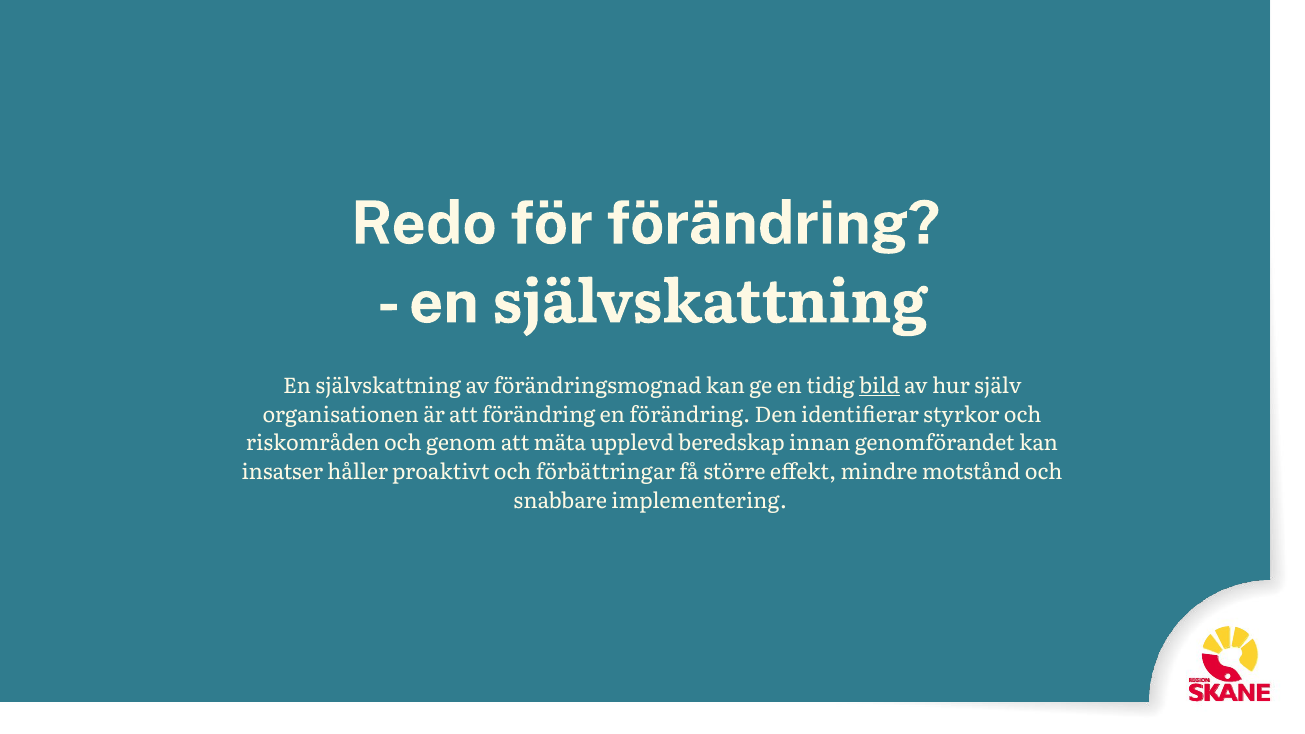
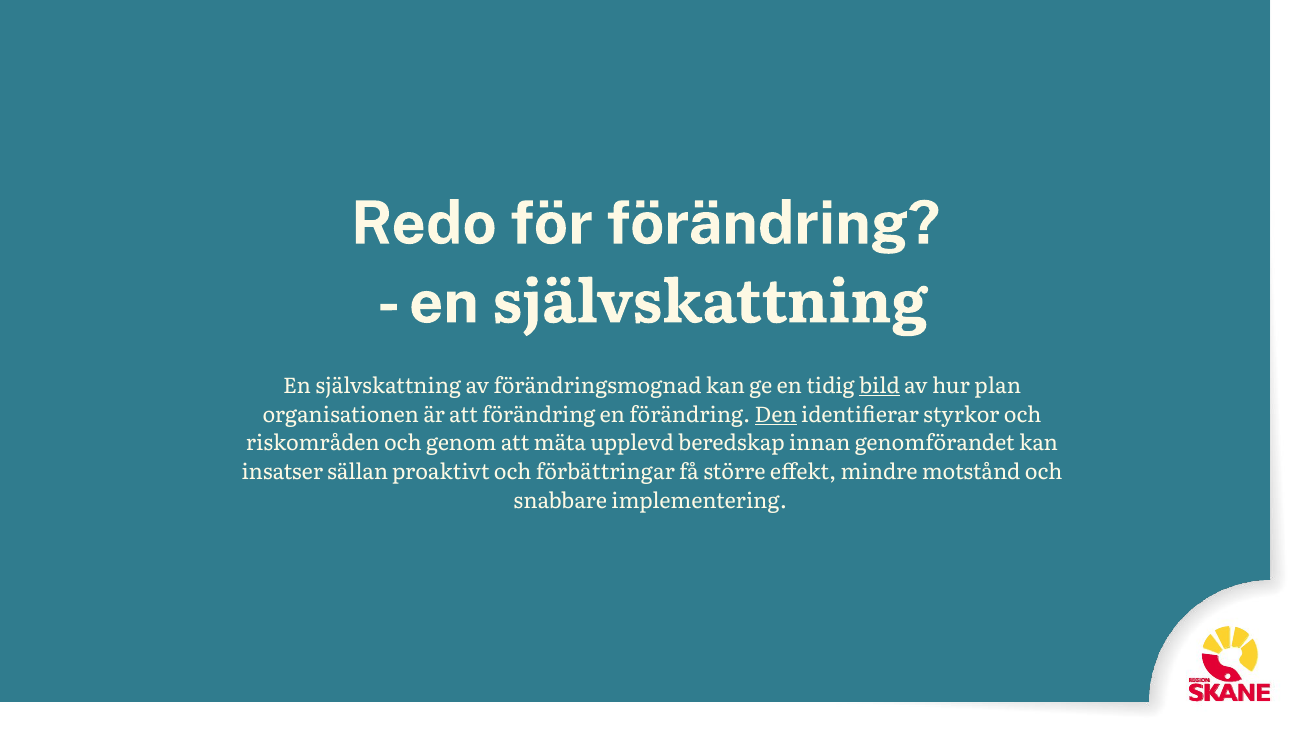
själv: själv -> plan
Den underline: none -> present
håller: håller -> sällan
